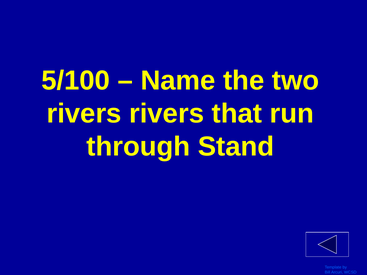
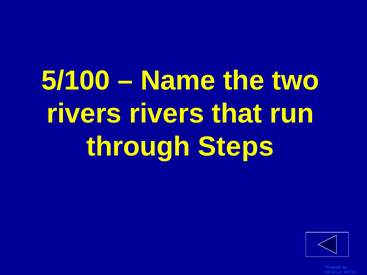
Stand: Stand -> Steps
